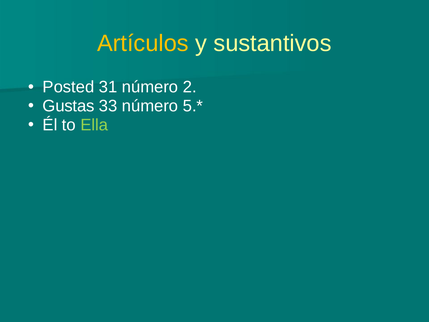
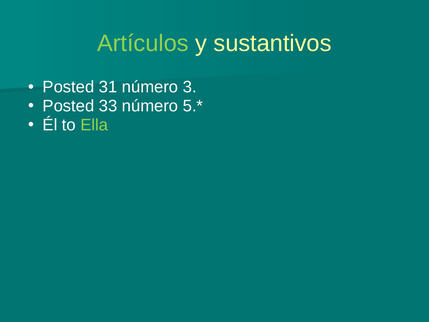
Artículos colour: yellow -> light green
2: 2 -> 3
Gustas at (69, 106): Gustas -> Posted
